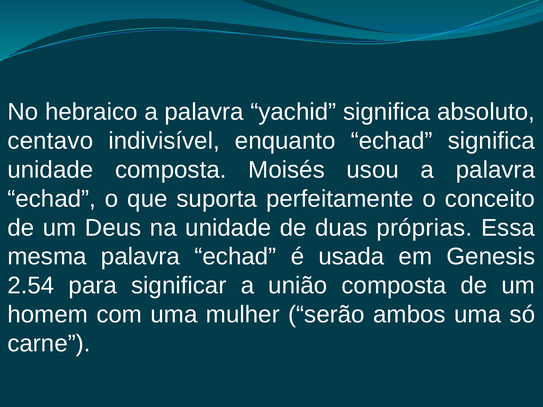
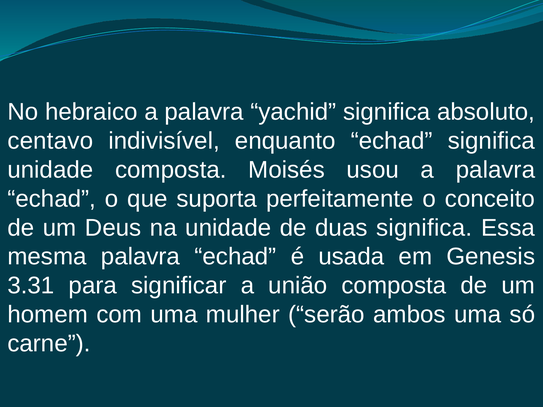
duas próprias: próprias -> significa
2.54: 2.54 -> 3.31
